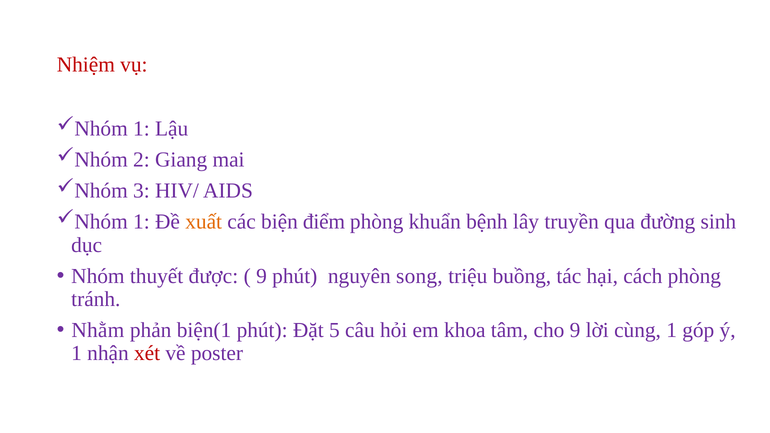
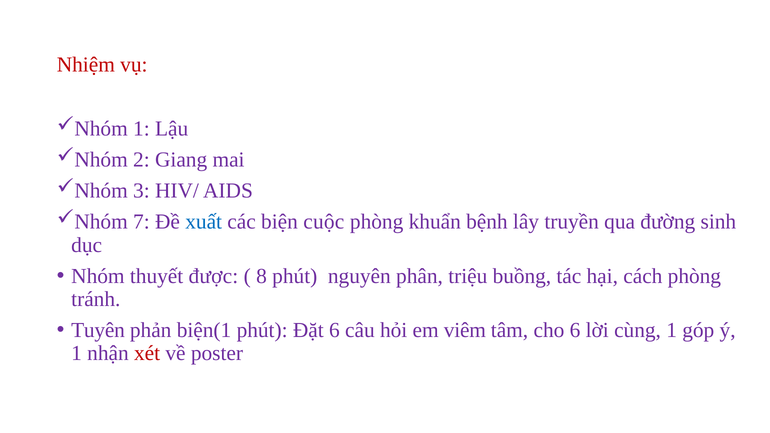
1 at (141, 222): 1 -> 7
xuất colour: orange -> blue
điểm: điểm -> cuộc
9 at (262, 276): 9 -> 8
song: song -> phân
Nhằm: Nhằm -> Tuyên
Đặt 5: 5 -> 6
khoa: khoa -> viêm
cho 9: 9 -> 6
